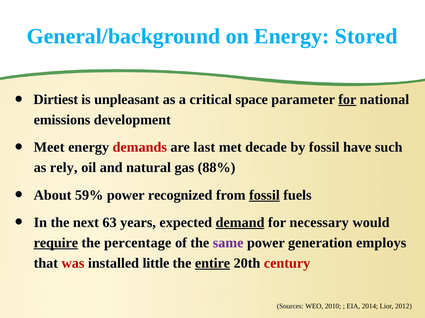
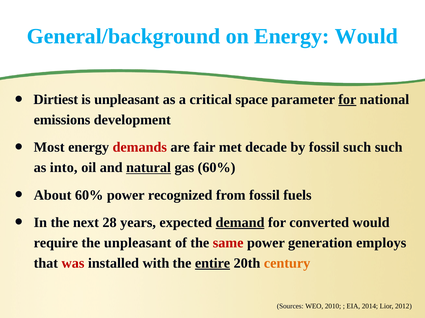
Energy Stored: Stored -> Would
Meet: Meet -> Most
last: last -> fair
fossil have: have -> such
rely: rely -> into
natural underline: none -> present
gas 88%: 88% -> 60%
About 59%: 59% -> 60%
fossil at (264, 195) underline: present -> none
63: 63 -> 28
necessary: necessary -> converted
require underline: present -> none
the percentage: percentage -> unpleasant
same colour: purple -> red
little: little -> with
century colour: red -> orange
